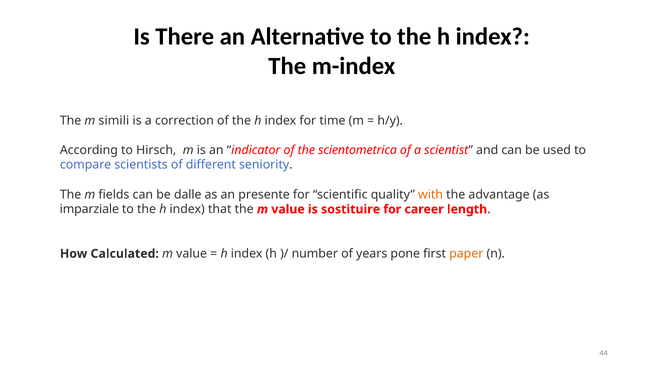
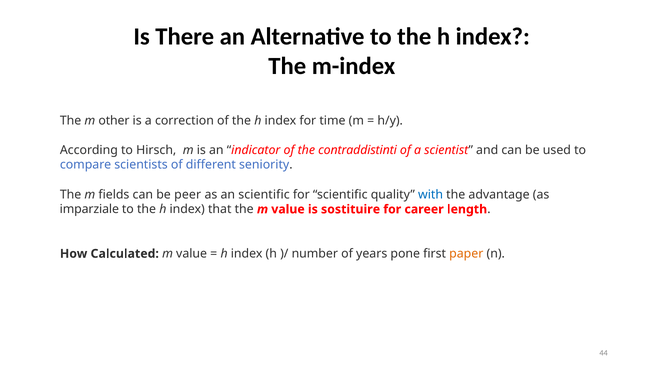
simili: simili -> other
scientometrica: scientometrica -> contraddistinti
dalle: dalle -> peer
an presente: presente -> scientific
with colour: orange -> blue
